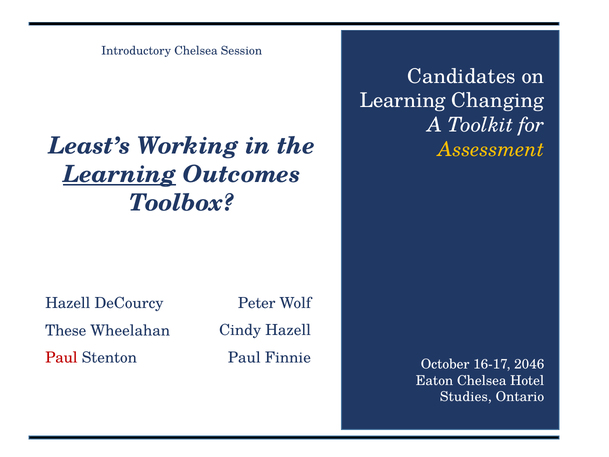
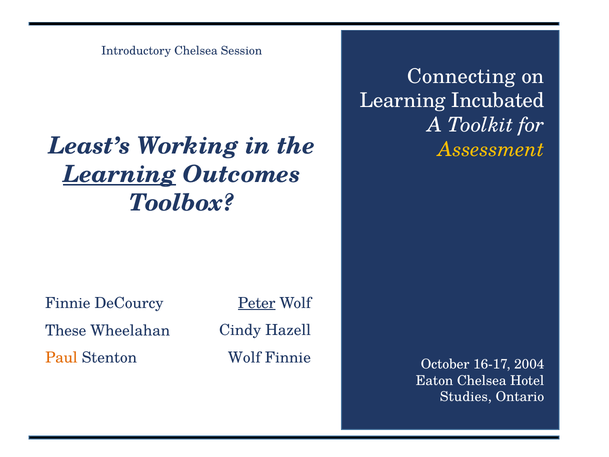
Candidates: Candidates -> Connecting
Changing: Changing -> Incubated
Peter underline: none -> present
Hazell at (68, 303): Hazell -> Finnie
Paul at (244, 358): Paul -> Wolf
Paul at (61, 358) colour: red -> orange
2046: 2046 -> 2004
